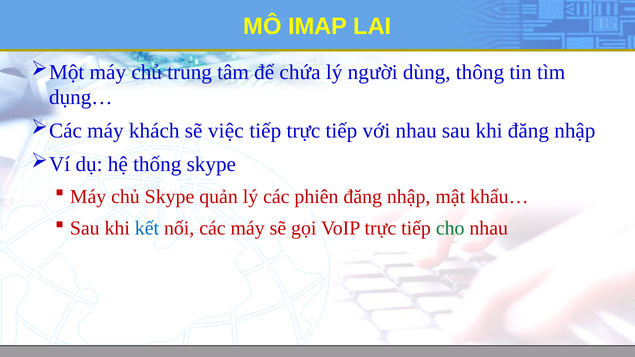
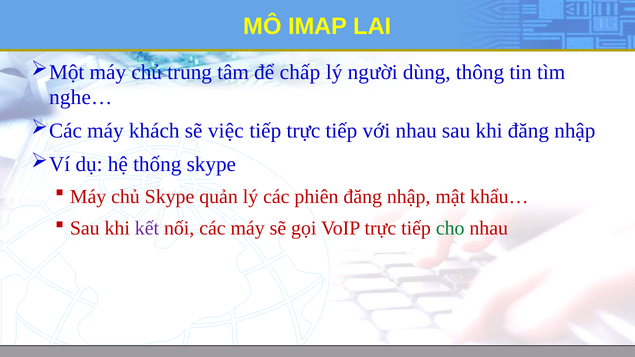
chứa: chứa -> chấp
dụng…: dụng… -> nghe…
kết colour: blue -> purple
